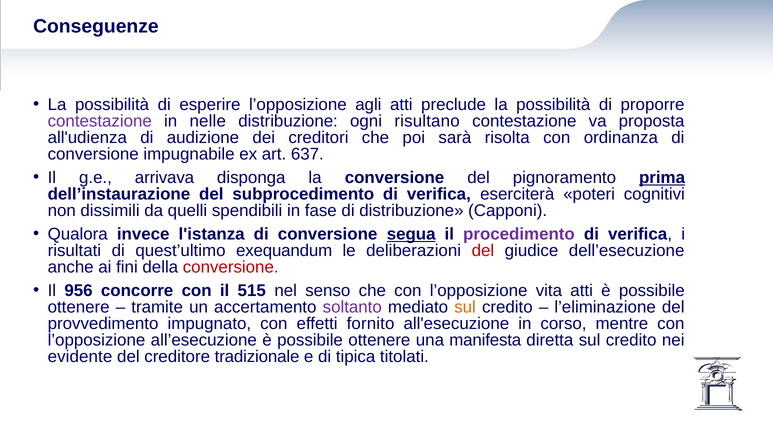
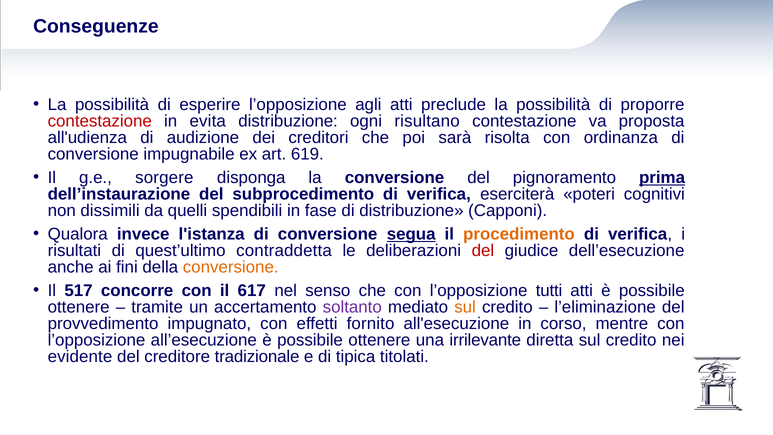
contestazione at (100, 121) colour: purple -> red
nelle: nelle -> evita
637: 637 -> 619
arrivava: arrivava -> sorgere
procedimento colour: purple -> orange
exequandum: exequandum -> contraddetta
conversione at (231, 267) colour: red -> orange
956: 956 -> 517
515: 515 -> 617
vita: vita -> tutti
manifesta: manifesta -> irrilevante
